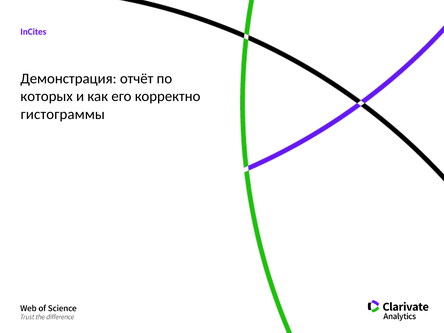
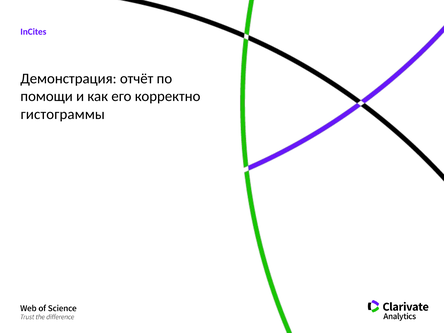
которых: которых -> помощи
